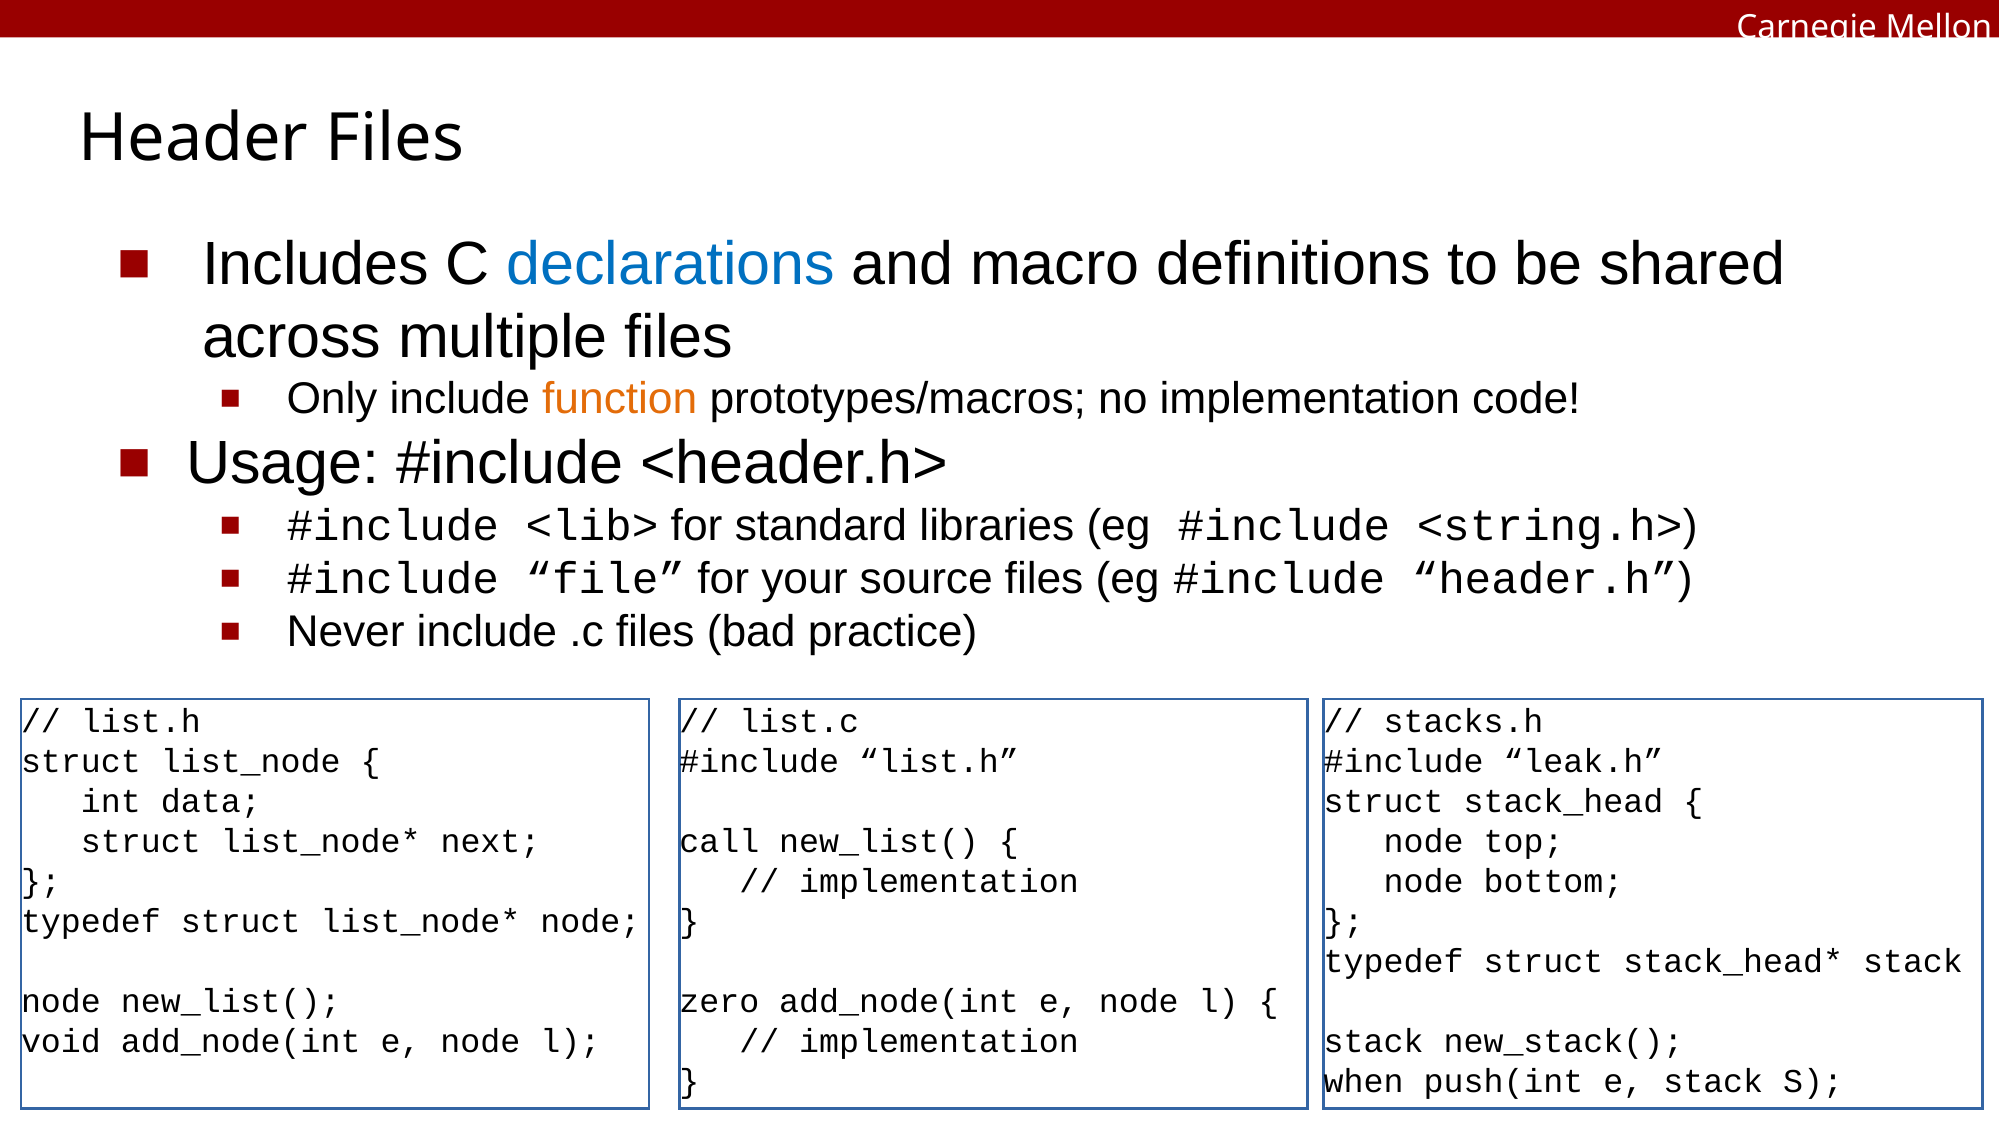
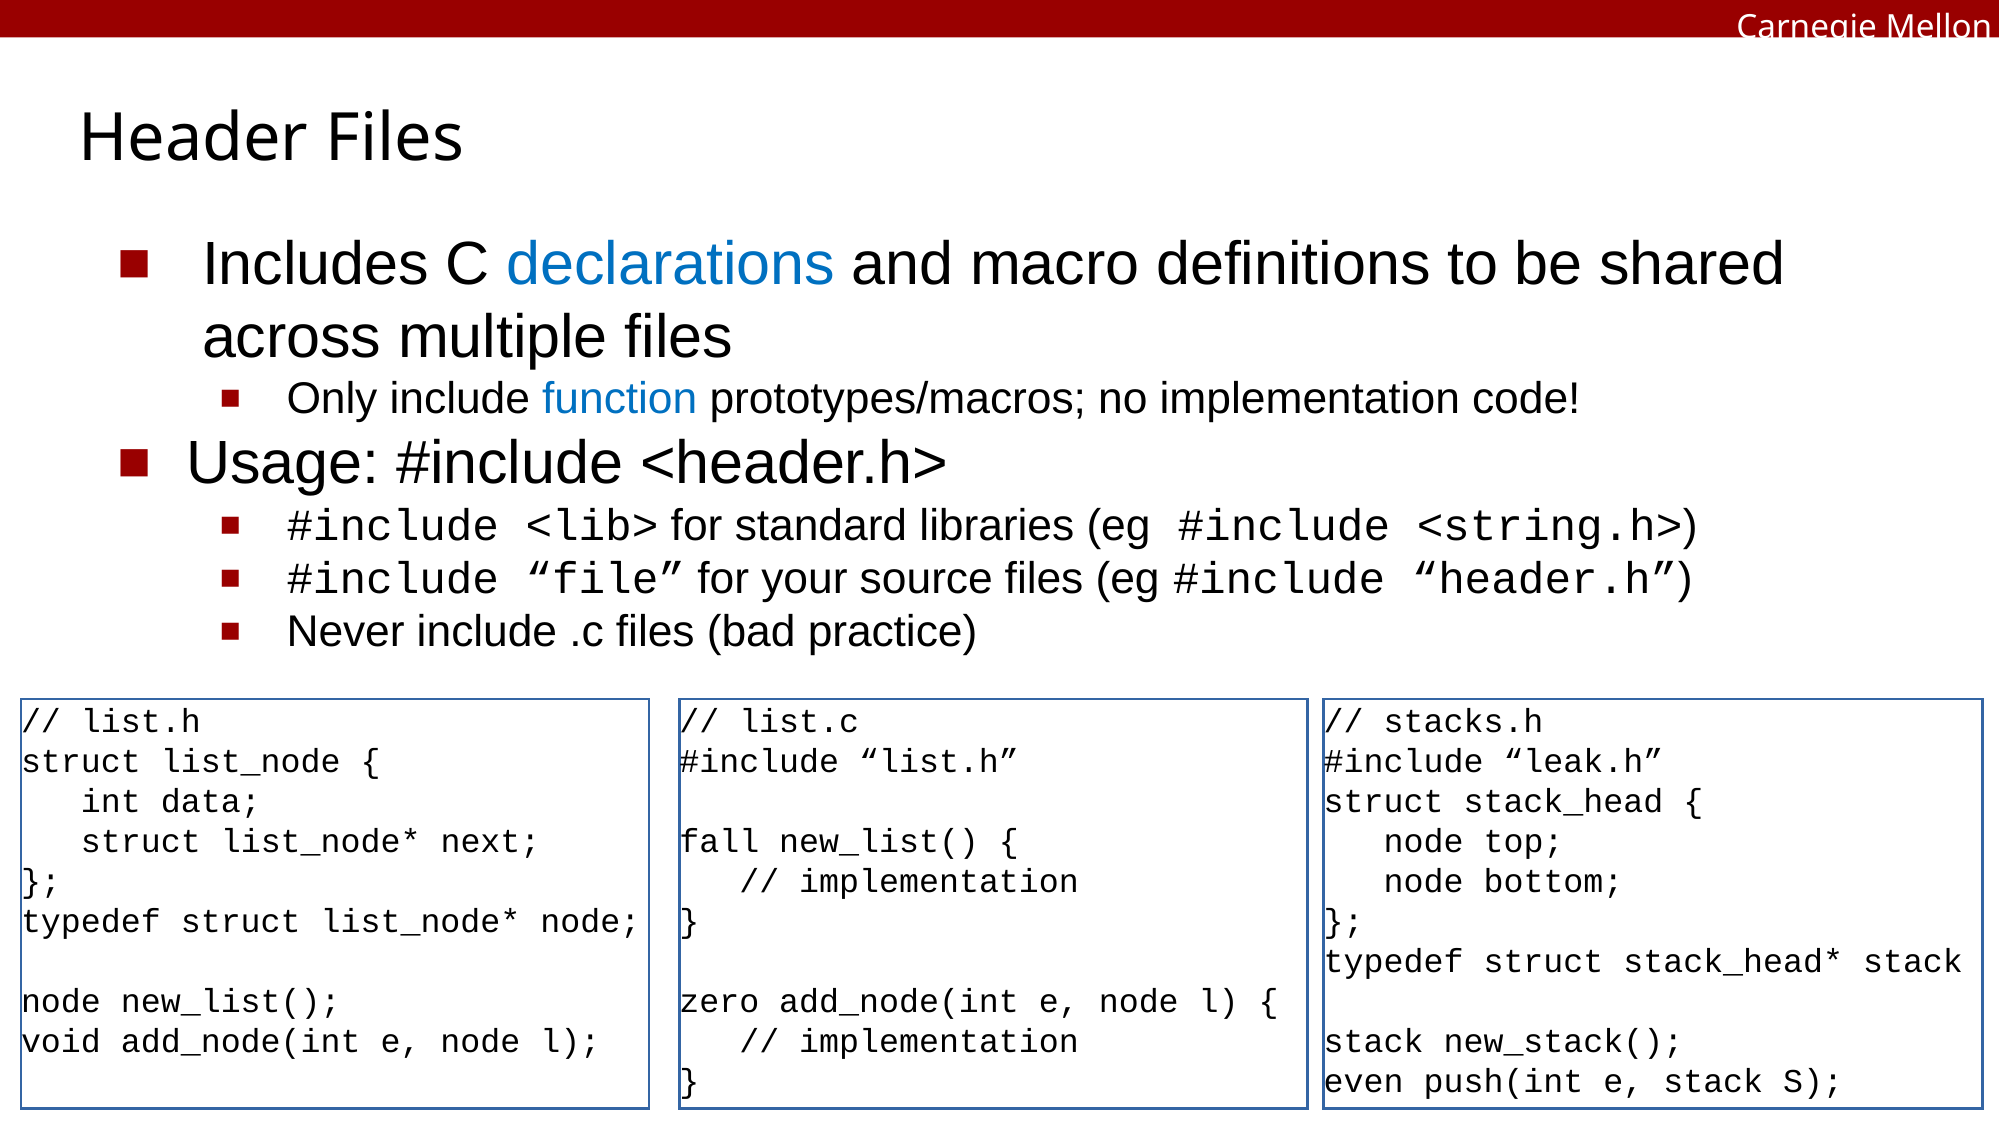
function colour: orange -> blue
call: call -> fall
when: when -> even
